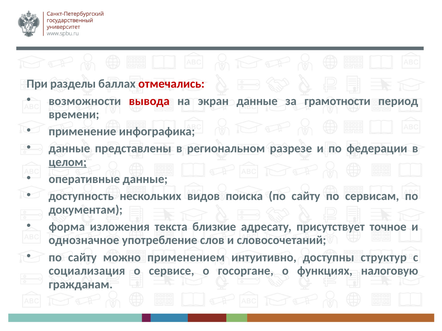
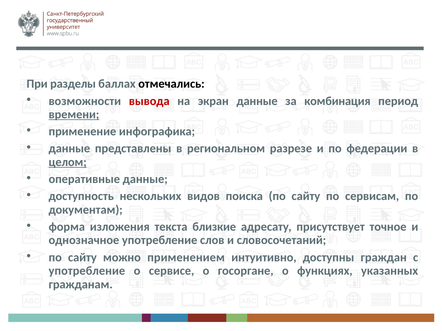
отмечались colour: red -> black
грамотности: грамотности -> комбинация
времени underline: none -> present
структур: структур -> граждан
социализация at (87, 271): социализация -> употребление
налоговую: налоговую -> указанных
